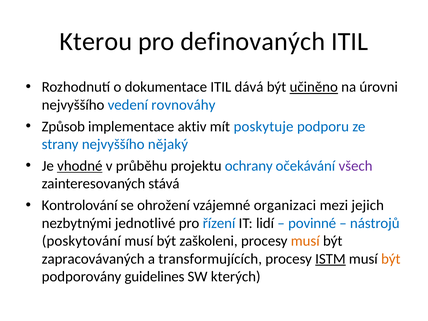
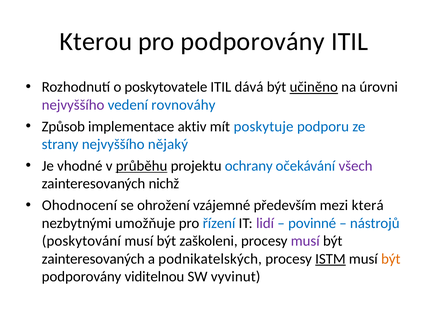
pro definovaných: definovaných -> podporovány
dokumentace: dokumentace -> poskytovatele
nejvyššího at (73, 105) colour: black -> purple
vhodné underline: present -> none
průběhu underline: none -> present
stává: stává -> nichž
Kontrolování: Kontrolování -> Ohodnocení
organizaci: organizaci -> především
jejich: jejich -> která
jednotlivé: jednotlivé -> umožňuje
lidí colour: black -> purple
musí at (305, 241) colour: orange -> purple
zapracovávaných at (93, 259): zapracovávaných -> zainteresovaných
transformujících: transformujících -> podnikatelských
guidelines: guidelines -> viditelnou
kterých: kterých -> vyvinut
